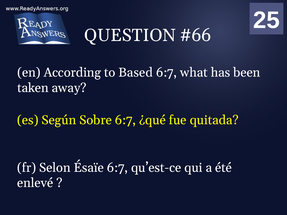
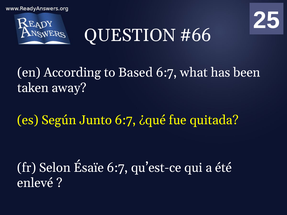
Sobre: Sobre -> Junto
